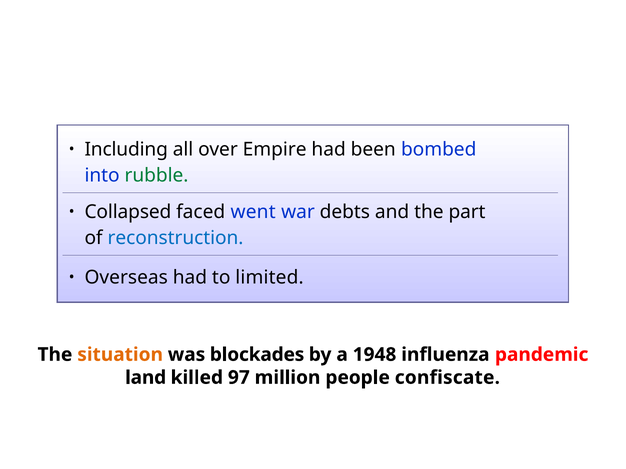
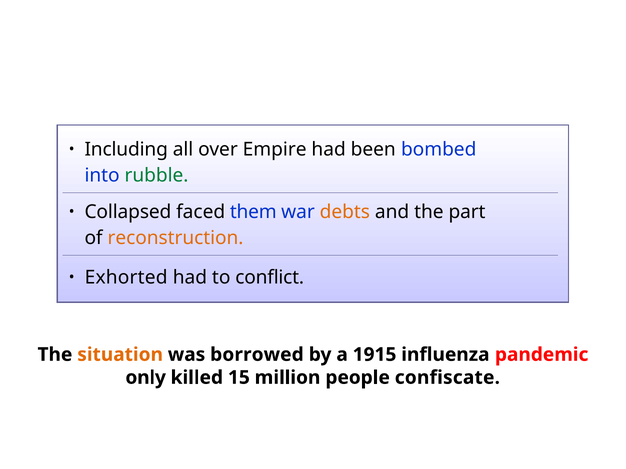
went: went -> them
debts colour: black -> orange
reconstruction colour: blue -> orange
Overseas: Overseas -> Exhorted
limited: limited -> conflict
blockades: blockades -> borrowed
1948: 1948 -> 1915
land: land -> only
97: 97 -> 15
